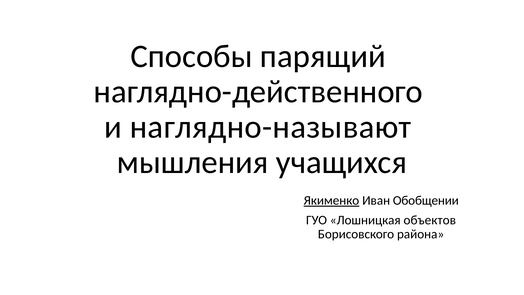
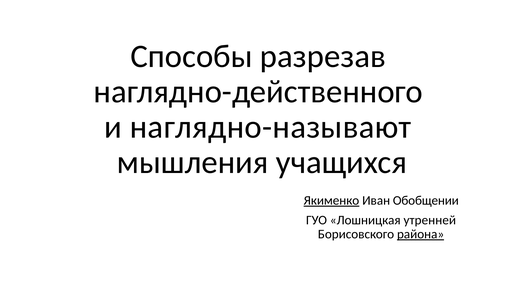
парящий: парящий -> разрезав
объектов: объектов -> утренней
района underline: none -> present
